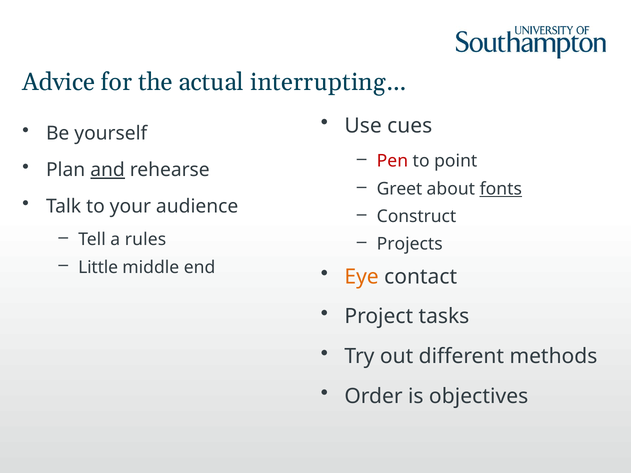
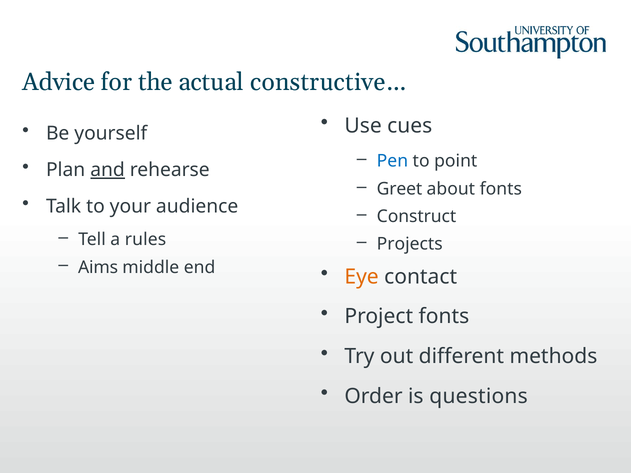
interrupting…: interrupting… -> constructive…
Pen colour: red -> blue
fonts at (501, 189) underline: present -> none
Little: Little -> Aims
Project tasks: tasks -> fonts
objectives: objectives -> questions
